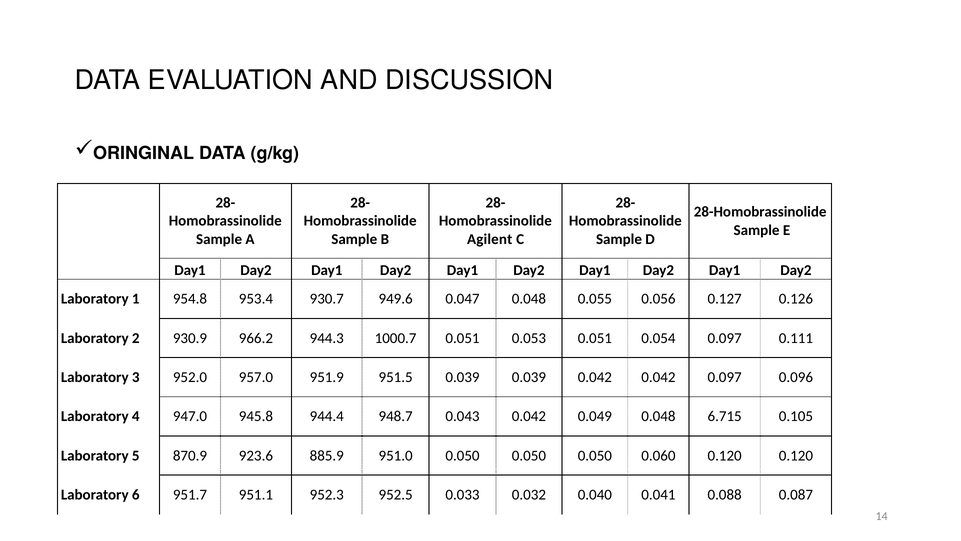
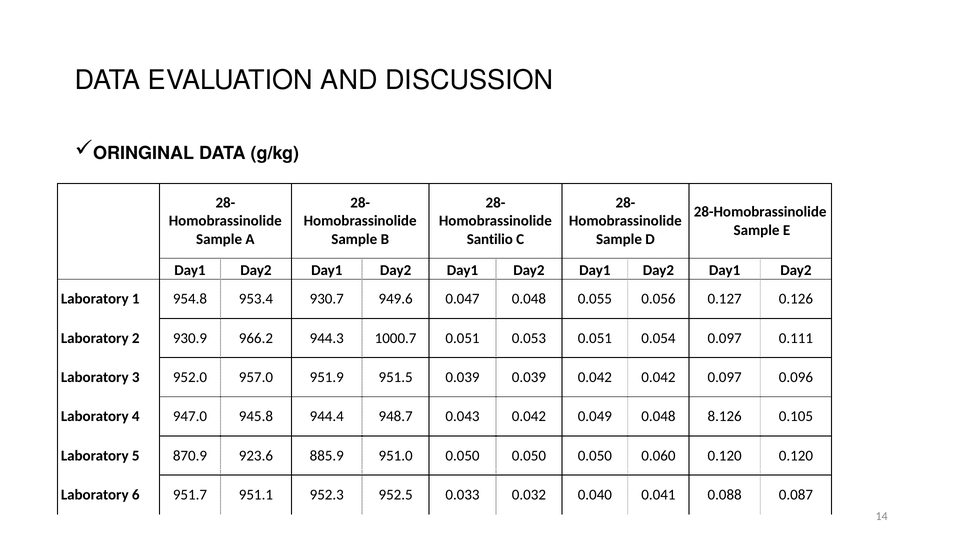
Agilent: Agilent -> Santilio
6.715: 6.715 -> 8.126
